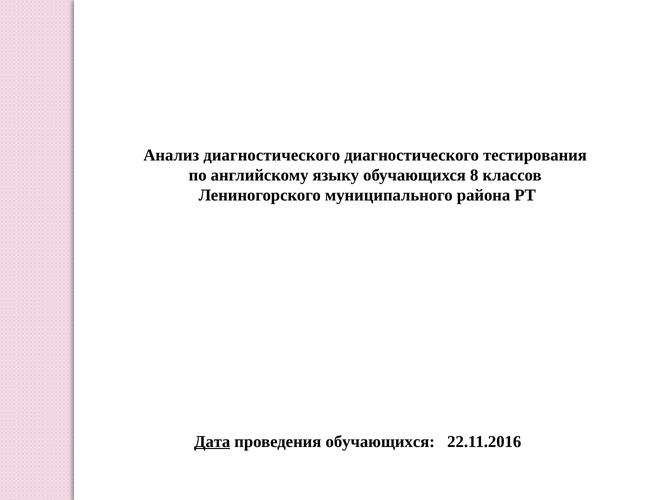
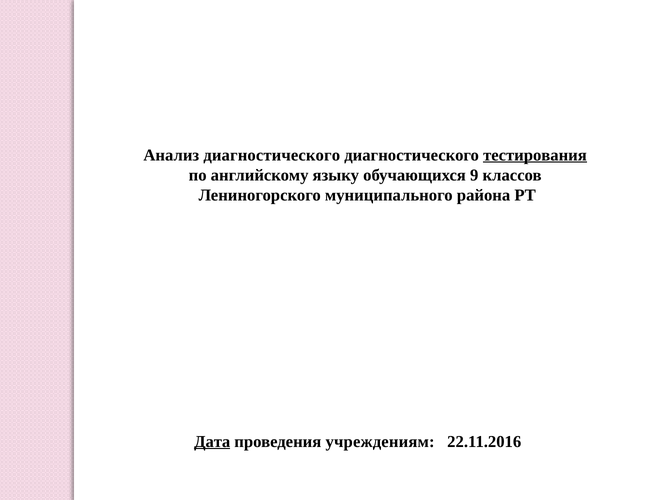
тестирования underline: none -> present
8: 8 -> 9
проведения обучающихся: обучающихся -> учреждениям
